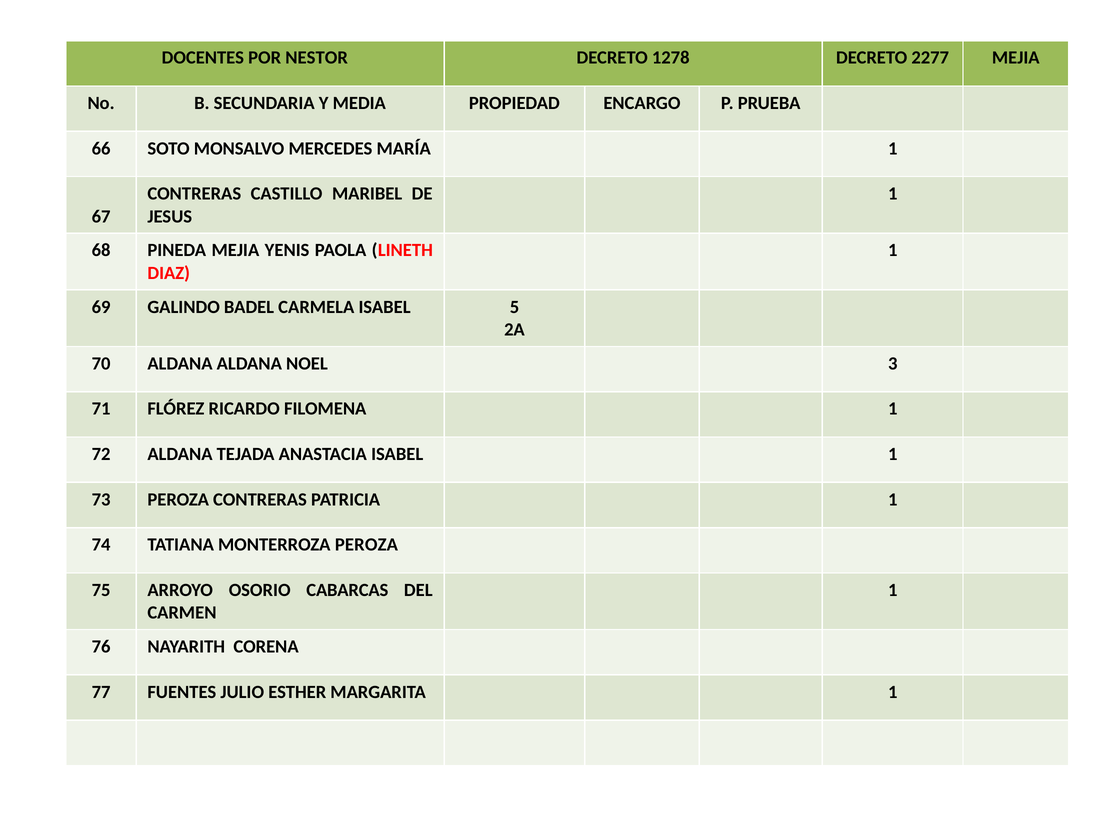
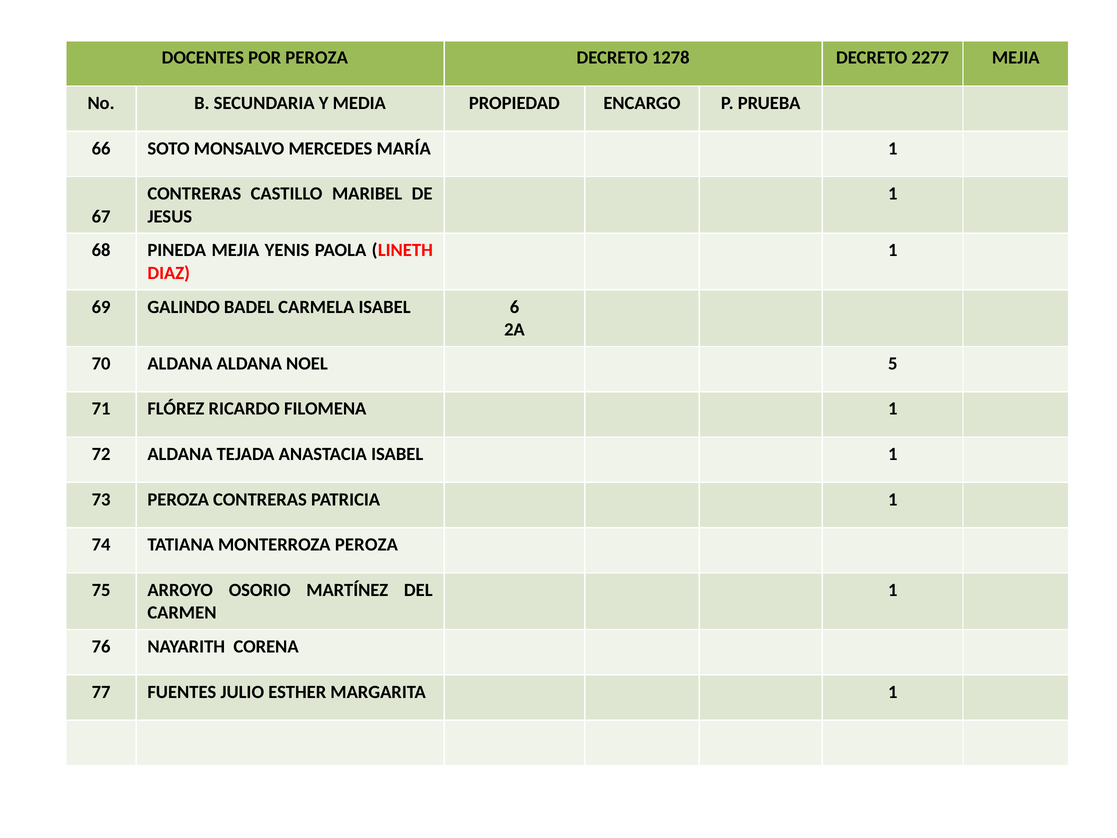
POR NESTOR: NESTOR -> PEROZA
5: 5 -> 6
3: 3 -> 5
CABARCAS: CABARCAS -> MARTÍNEZ
